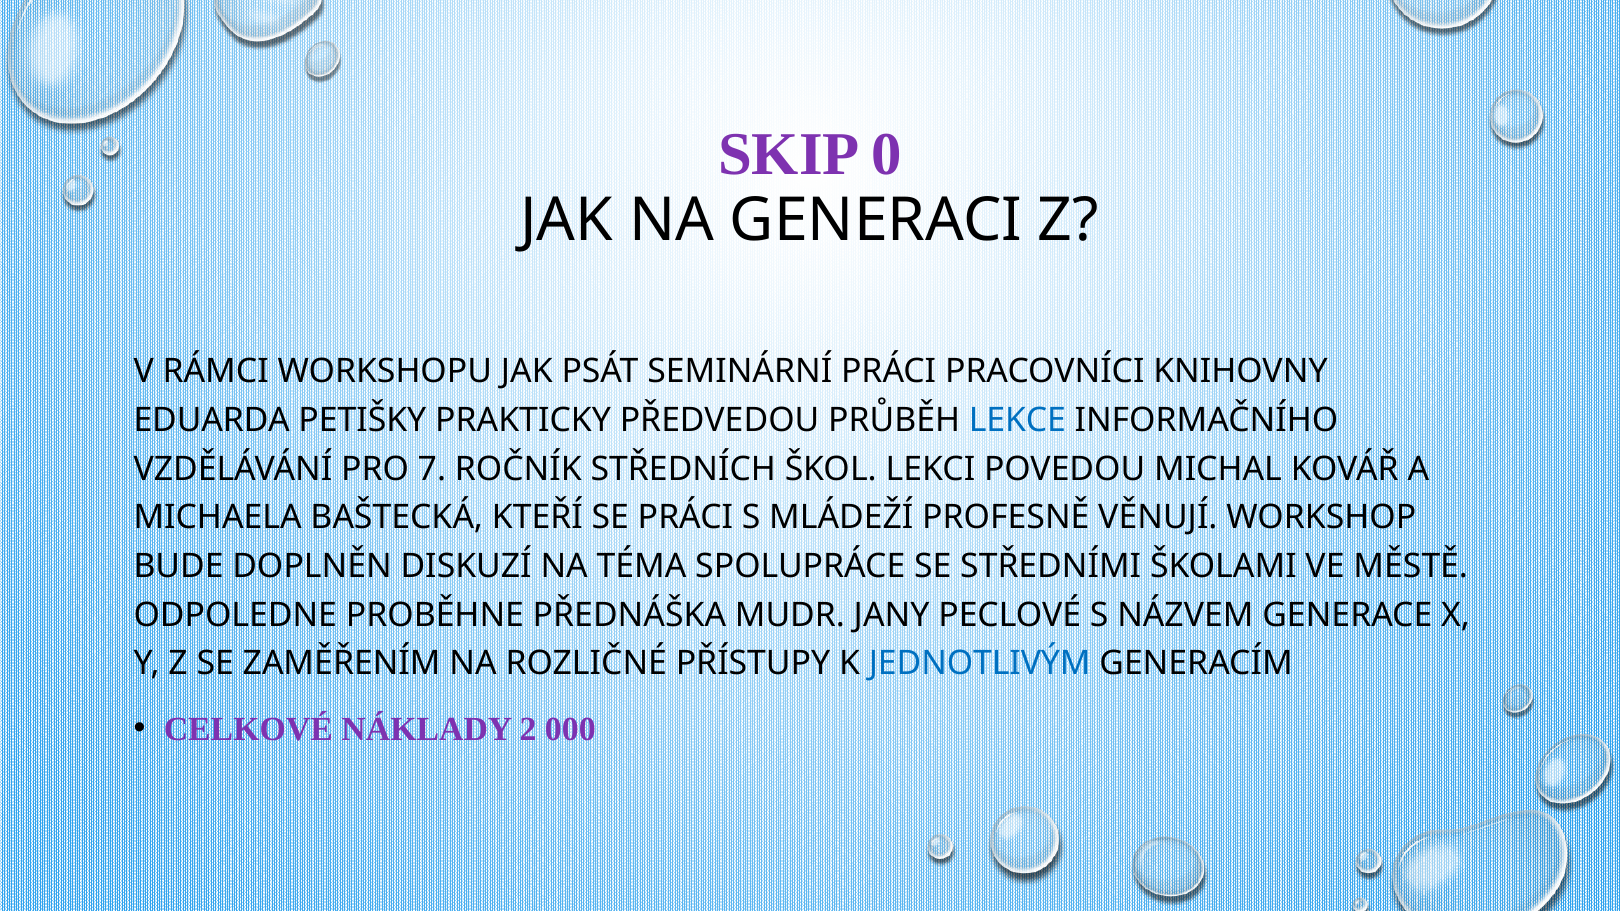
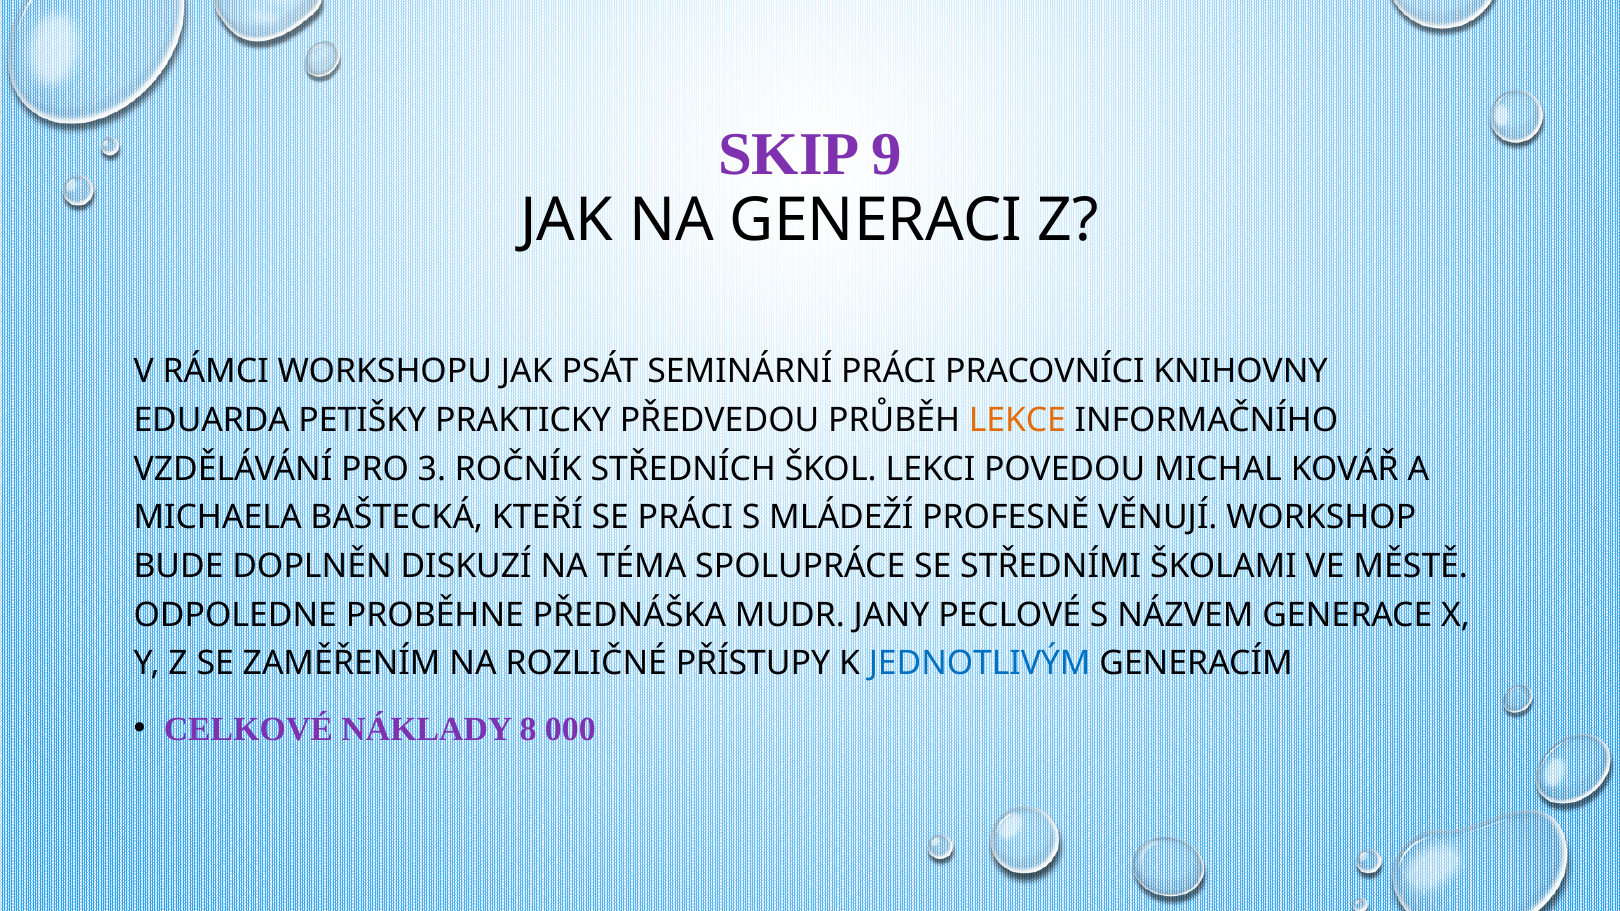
0: 0 -> 9
LEKCE colour: blue -> orange
7: 7 -> 3
2: 2 -> 8
